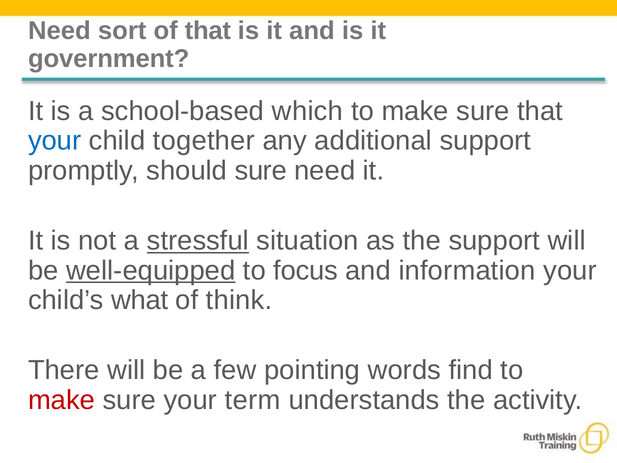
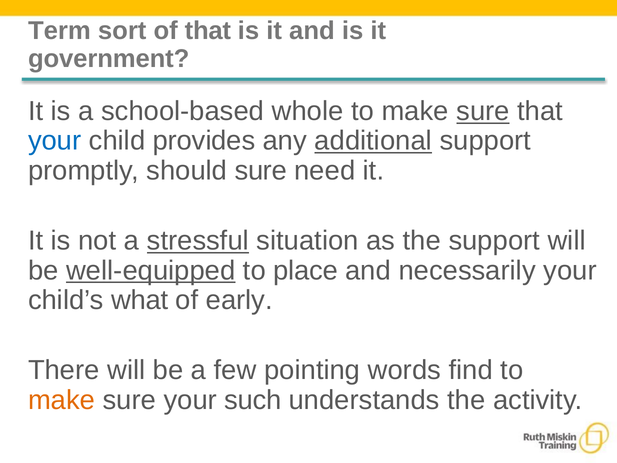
Need at (59, 31): Need -> Term
which: which -> whole
sure at (483, 111) underline: none -> present
together: together -> provides
additional underline: none -> present
focus: focus -> place
information: information -> necessarily
think: think -> early
make at (62, 400) colour: red -> orange
term: term -> such
